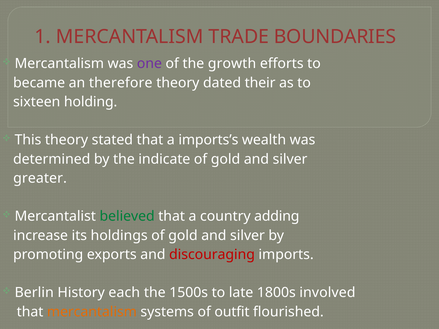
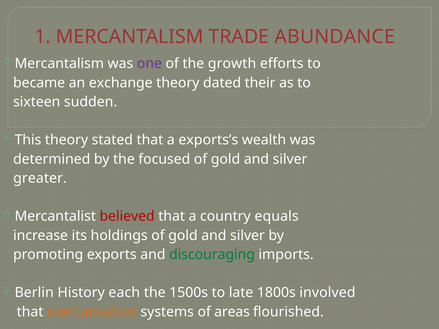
BOUNDARIES: BOUNDARIES -> ABUNDANCE
therefore: therefore -> exchange
holding: holding -> sudden
imports’s: imports’s -> exports’s
indicate: indicate -> focused
believed colour: green -> red
adding: adding -> equals
discouraging colour: red -> green
outfit: outfit -> areas
